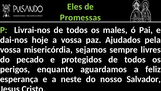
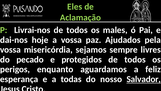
Promessas: Promessas -> Aclamação
neste: neste -> todas
Salvador underline: none -> present
